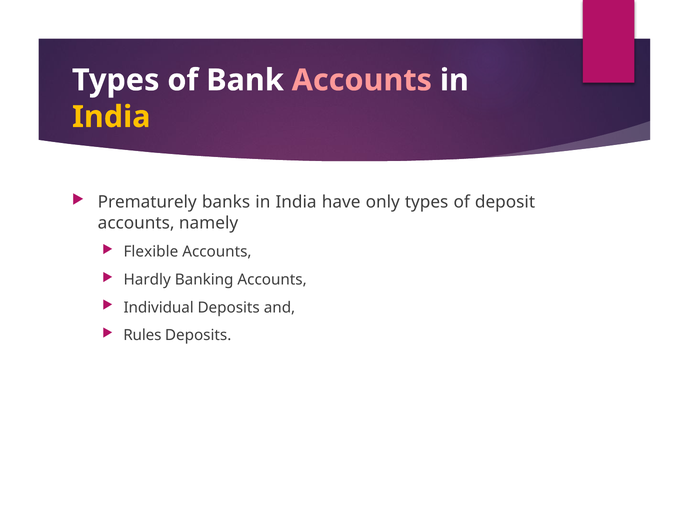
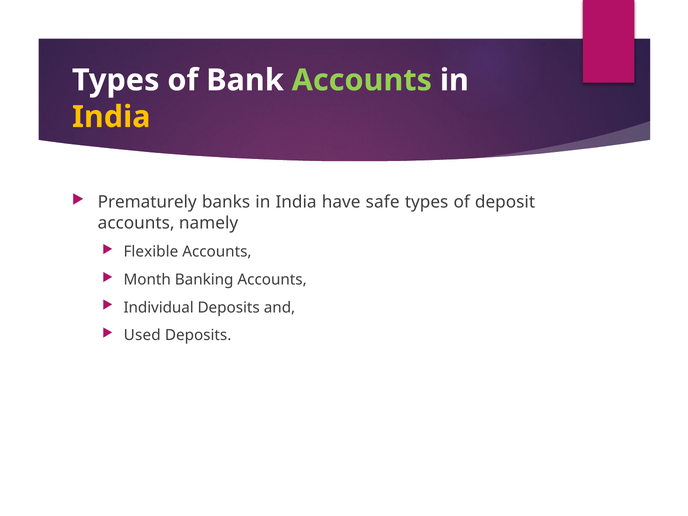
Accounts at (362, 80) colour: pink -> light green
only: only -> safe
Hardly: Hardly -> Month
Rules: Rules -> Used
